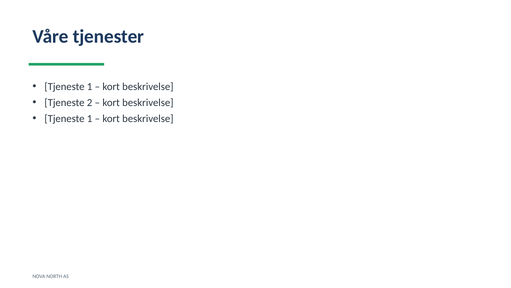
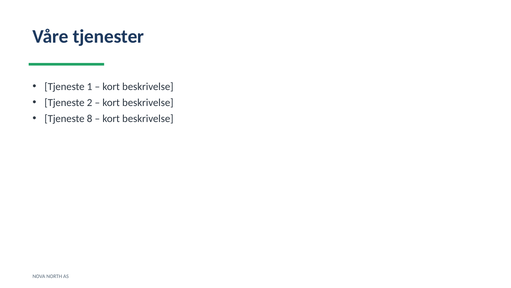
1 at (90, 119): 1 -> 8
